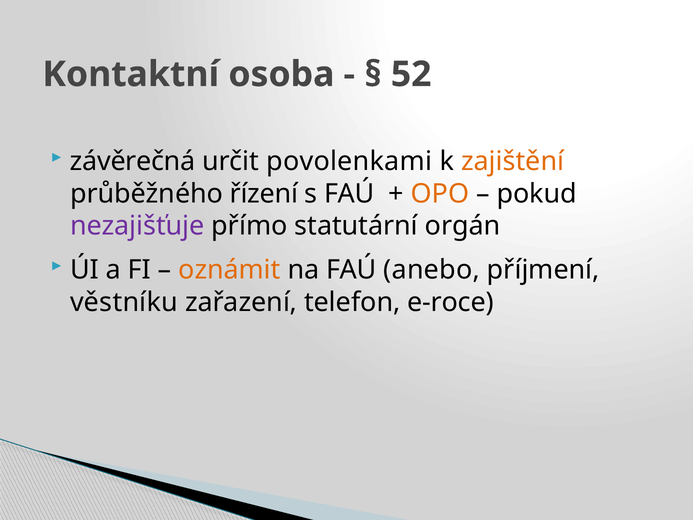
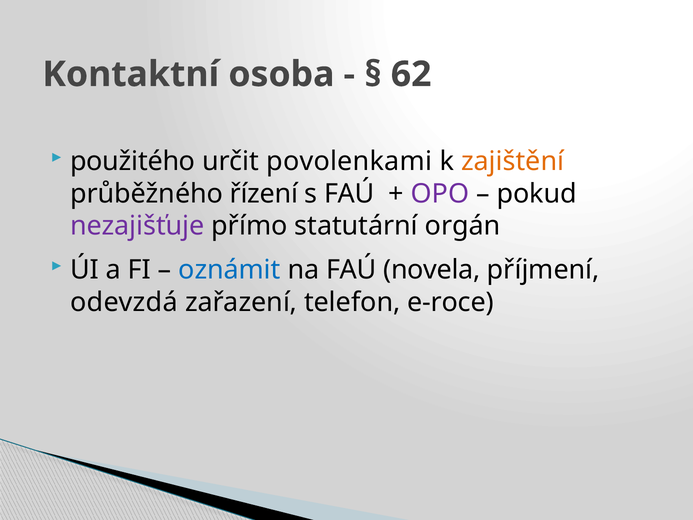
52: 52 -> 62
závěrečná: závěrečná -> použitého
OPO colour: orange -> purple
oznámit colour: orange -> blue
anebo: anebo -> novela
věstníku: věstníku -> odevzdá
